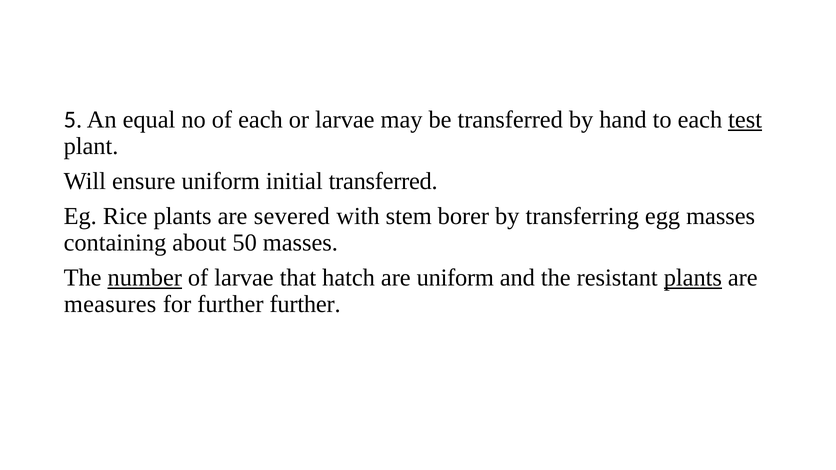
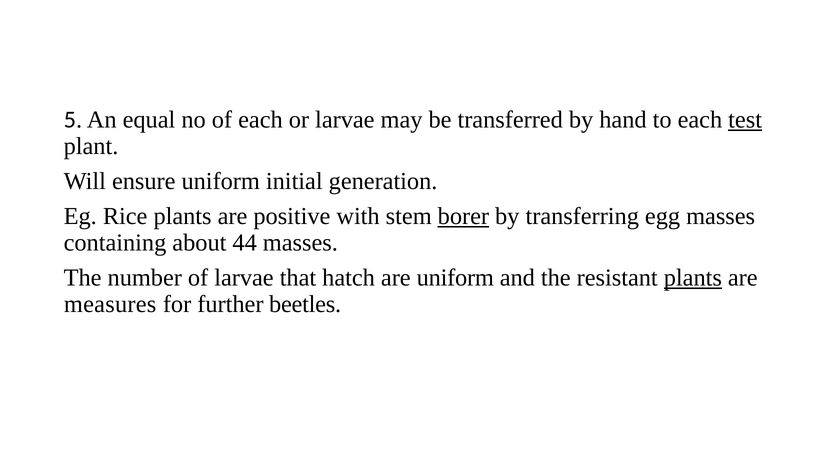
initial transferred: transferred -> generation
severed: severed -> positive
borer underline: none -> present
50: 50 -> 44
number underline: present -> none
further further: further -> beetles
